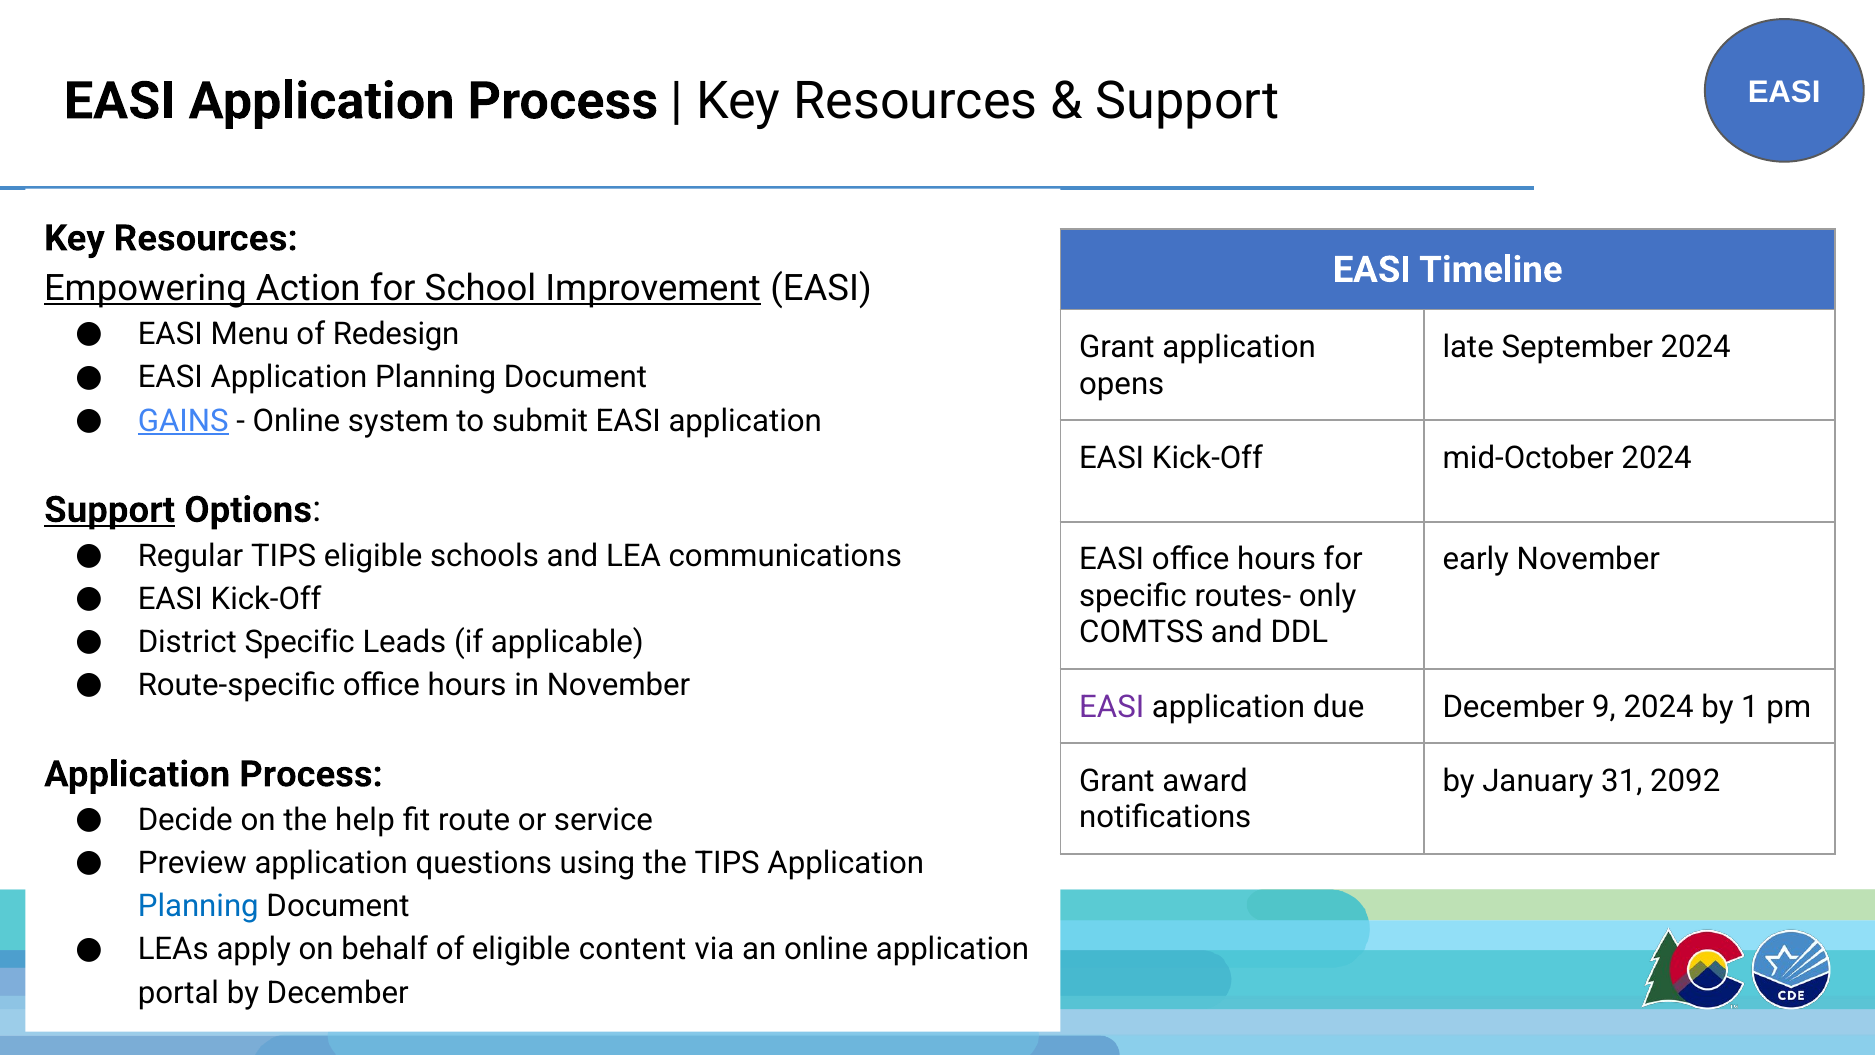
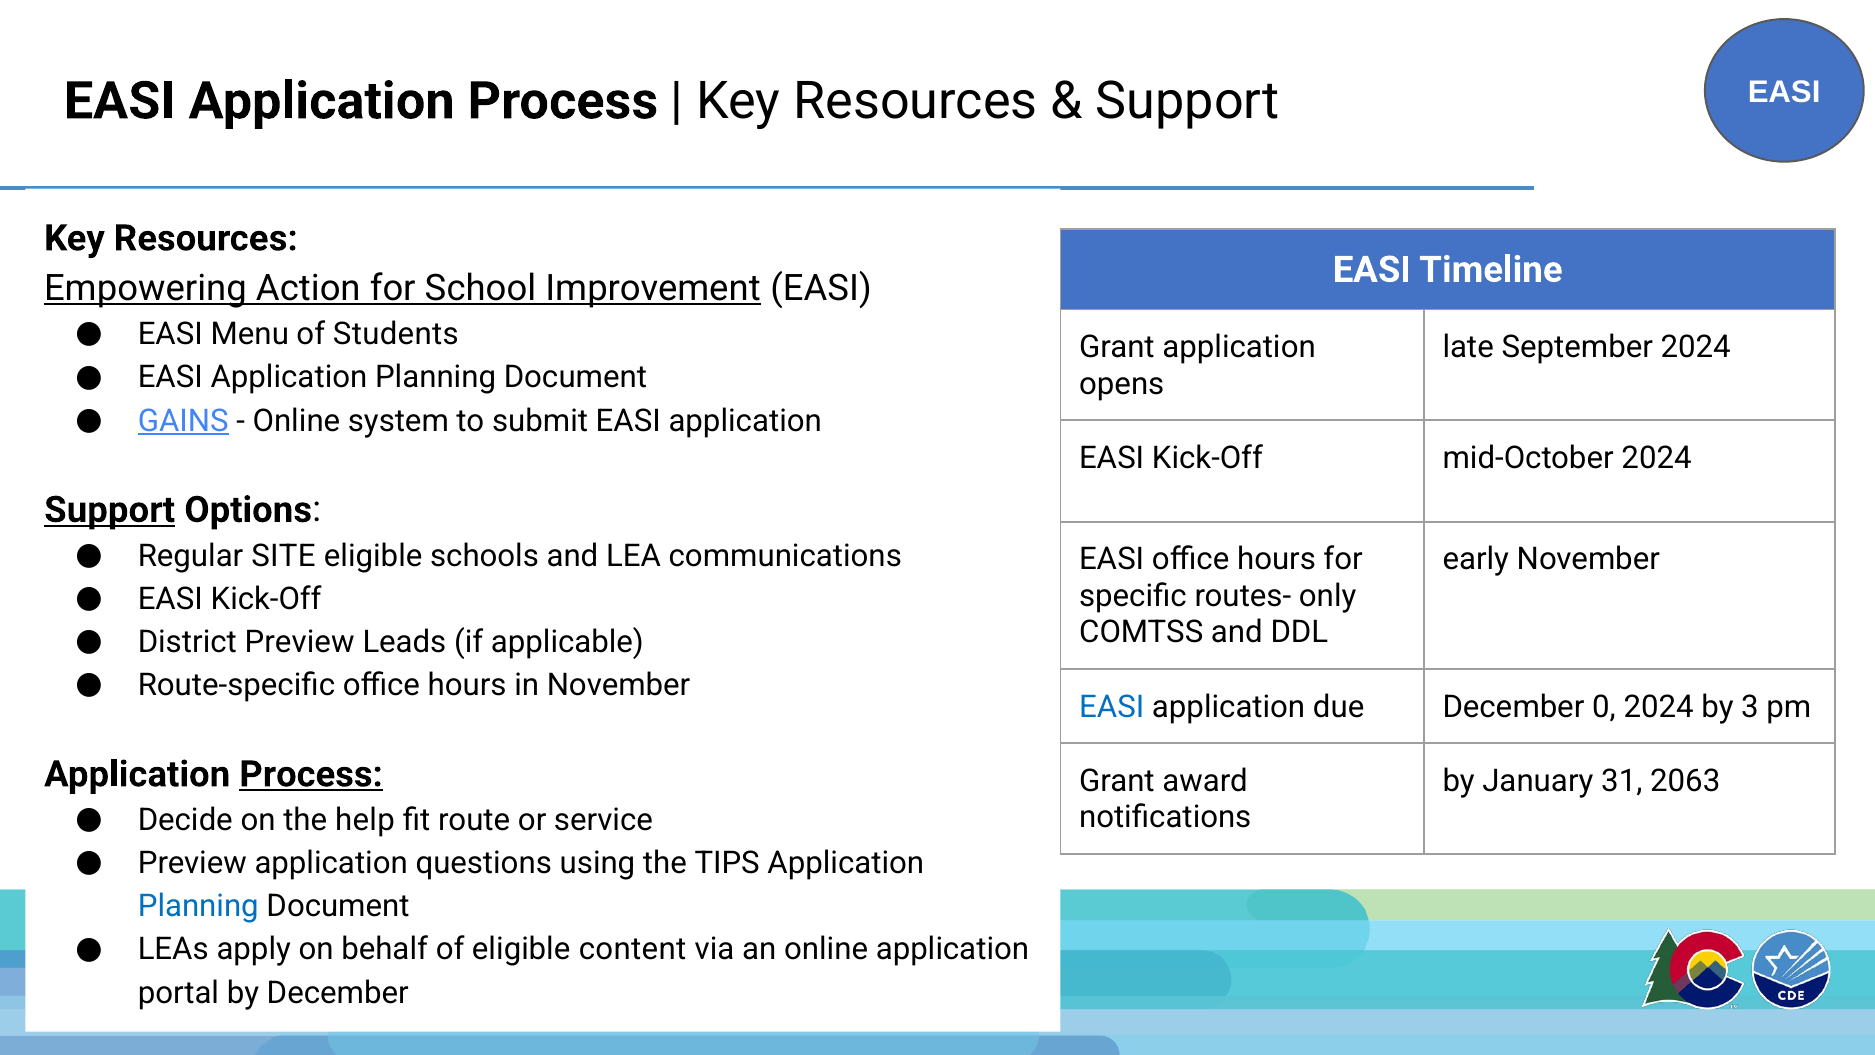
Redesign: Redesign -> Students
Regular TIPS: TIPS -> SITE
District Specific: Specific -> Preview
EASI at (1112, 707) colour: purple -> blue
9: 9 -> 0
1: 1 -> 3
Process at (311, 774) underline: none -> present
2092: 2092 -> 2063
